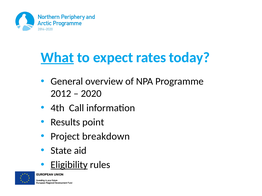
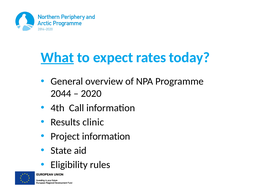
2012: 2012 -> 2044
point: point -> clinic
Project breakdown: breakdown -> information
Eligibility underline: present -> none
